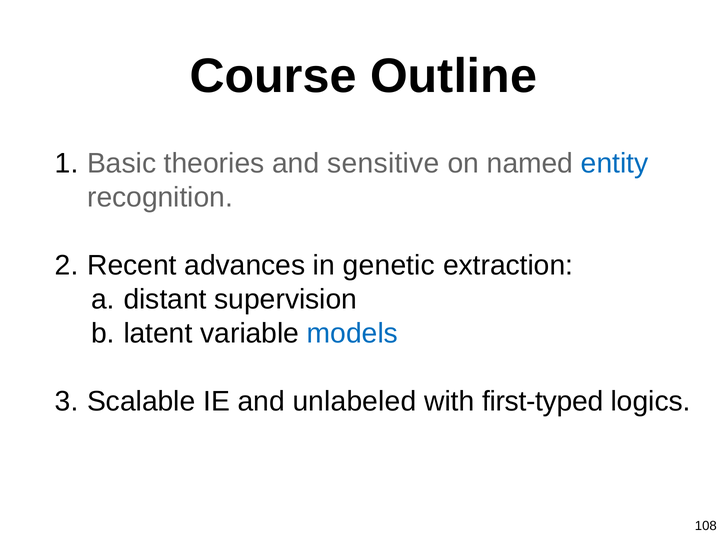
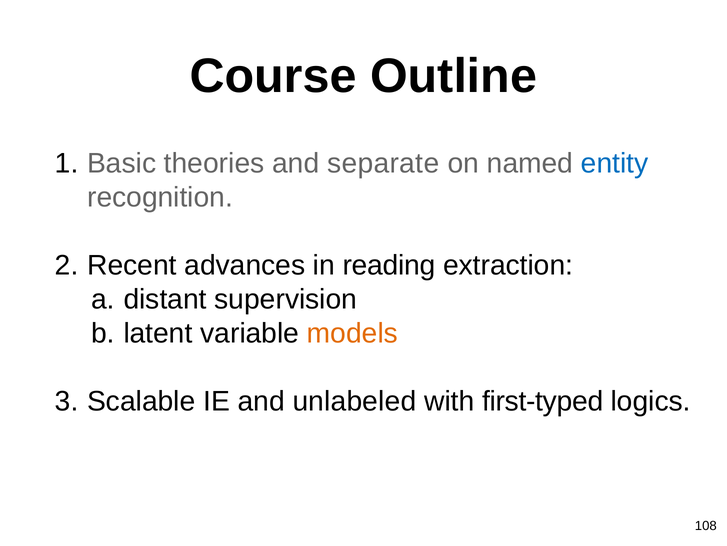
sensitive: sensitive -> separate
genetic: genetic -> reading
models colour: blue -> orange
